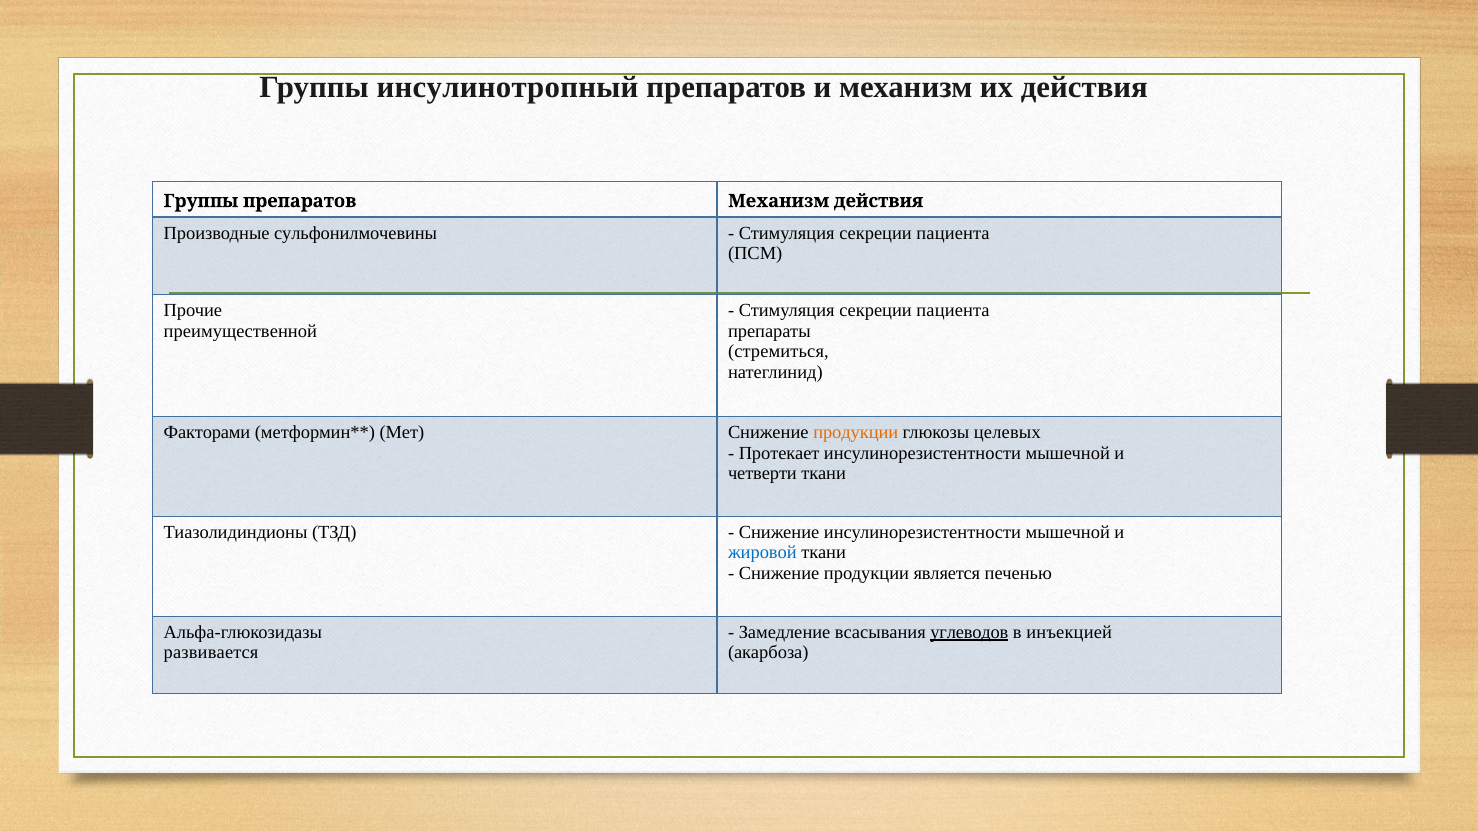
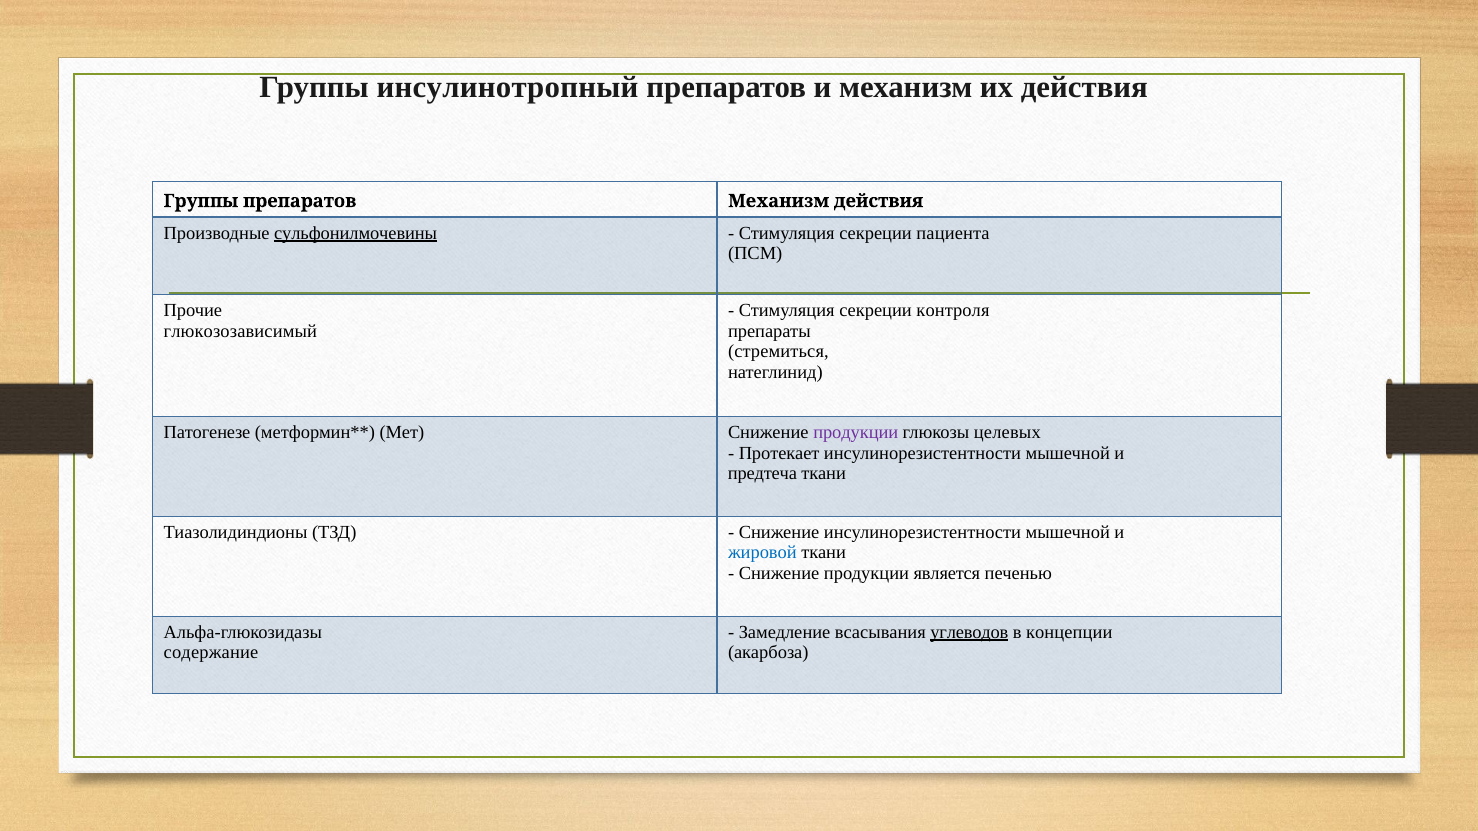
сульфонилмочевины underline: none -> present
пациента at (953, 311): пациента -> контроля
преимущественной: преимущественной -> глюкозозависимый
Факторами: Факторами -> Патогенезе
продукции at (856, 433) colour: orange -> purple
четверти: четверти -> предтеча
инъекцией: инъекцией -> концепции
развивается: развивается -> содержание
